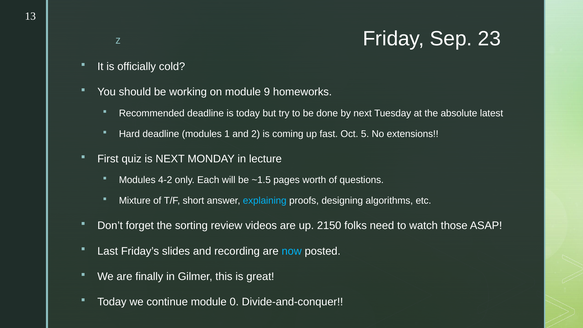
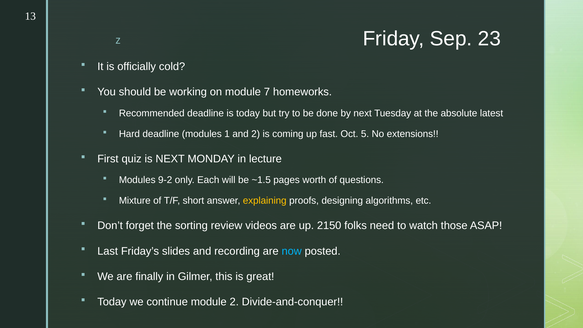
9: 9 -> 7
4-2: 4-2 -> 9-2
explaining colour: light blue -> yellow
module 0: 0 -> 2
